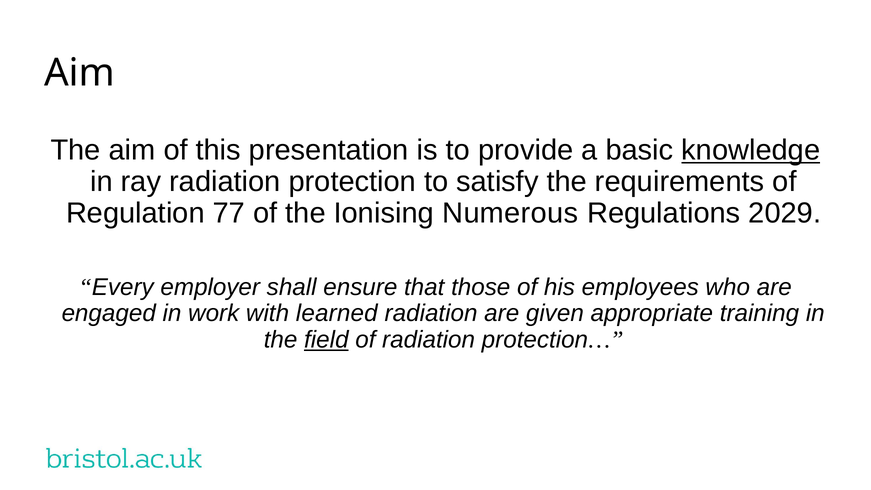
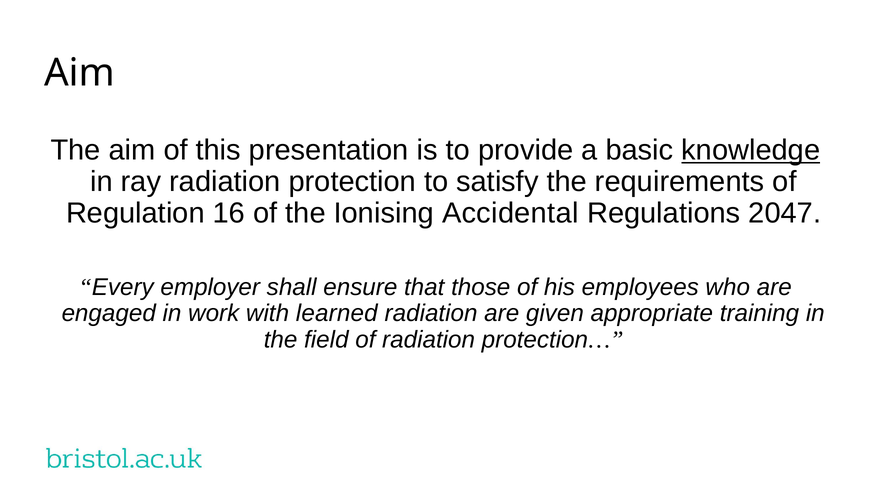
77: 77 -> 16
Numerous: Numerous -> Accidental
2029: 2029 -> 2047
field underline: present -> none
